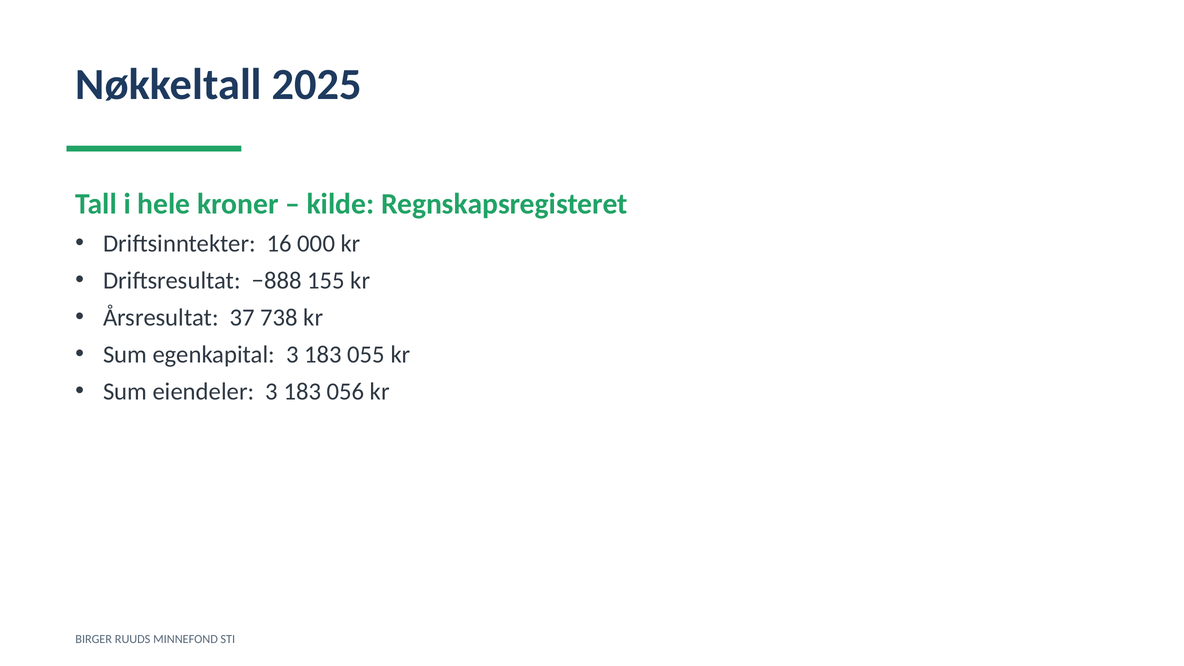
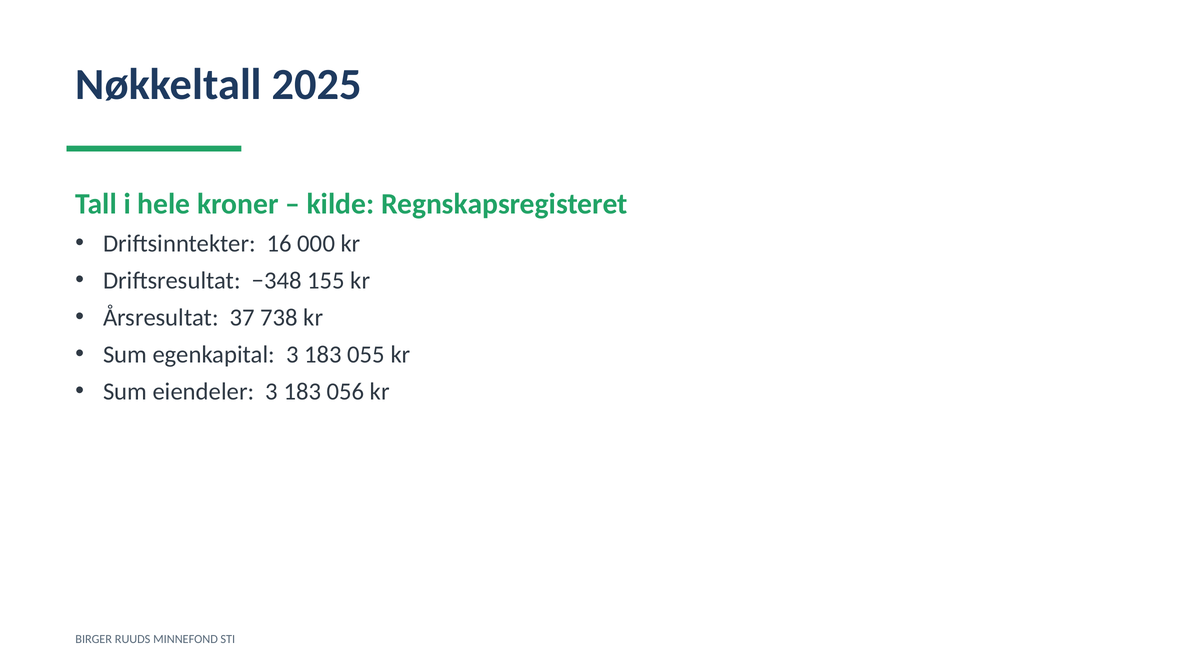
−888: −888 -> −348
